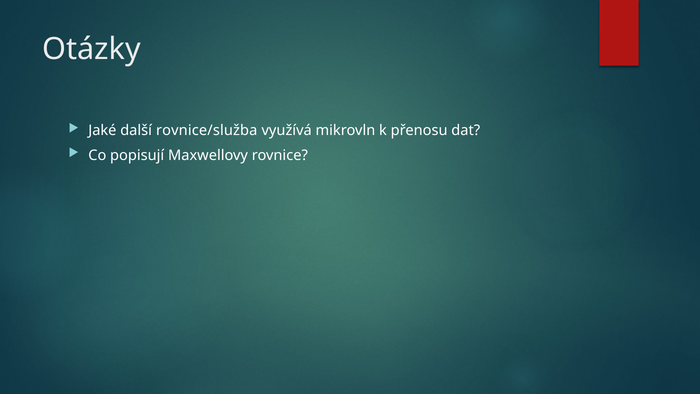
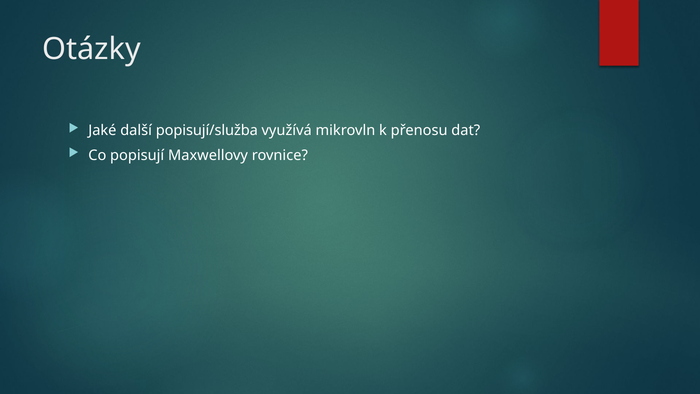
rovnice/služba: rovnice/služba -> popisují/služba
